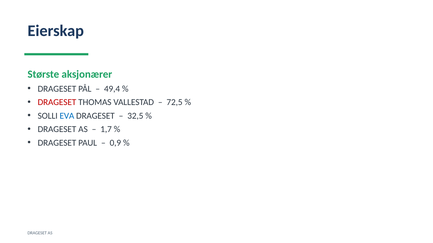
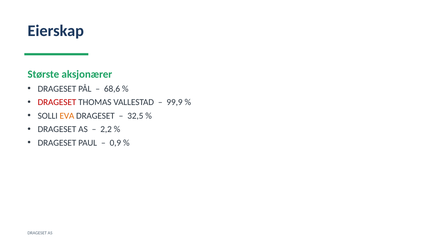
49,4: 49,4 -> 68,6
72,5: 72,5 -> 99,9
EVA colour: blue -> orange
1,7: 1,7 -> 2,2
